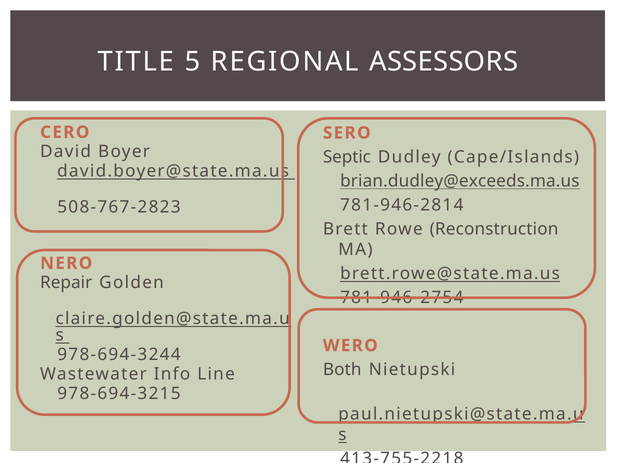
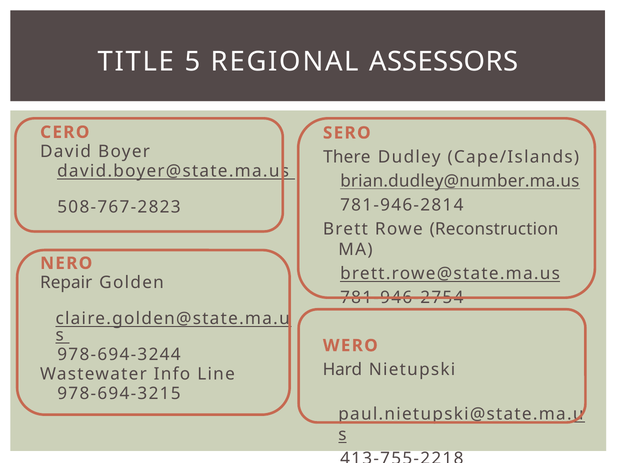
Septic: Septic -> There
brian.dudley@exceeds.ma.us: brian.dudley@exceeds.ma.us -> brian.dudley@number.ma.us
Both: Both -> Hard
